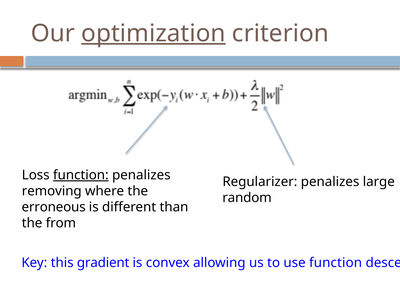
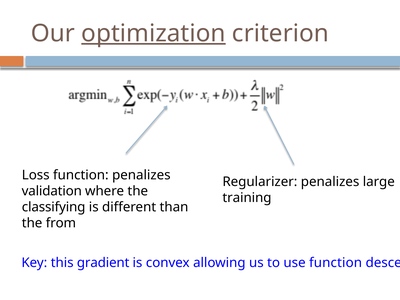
function at (81, 175) underline: present -> none
removing: removing -> validation
random: random -> training
erroneous: erroneous -> classifying
